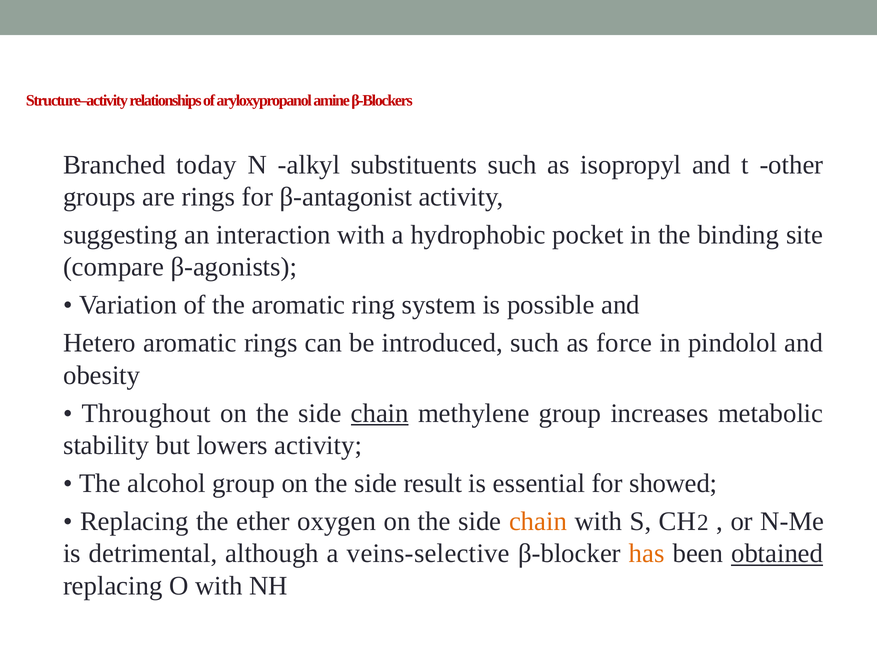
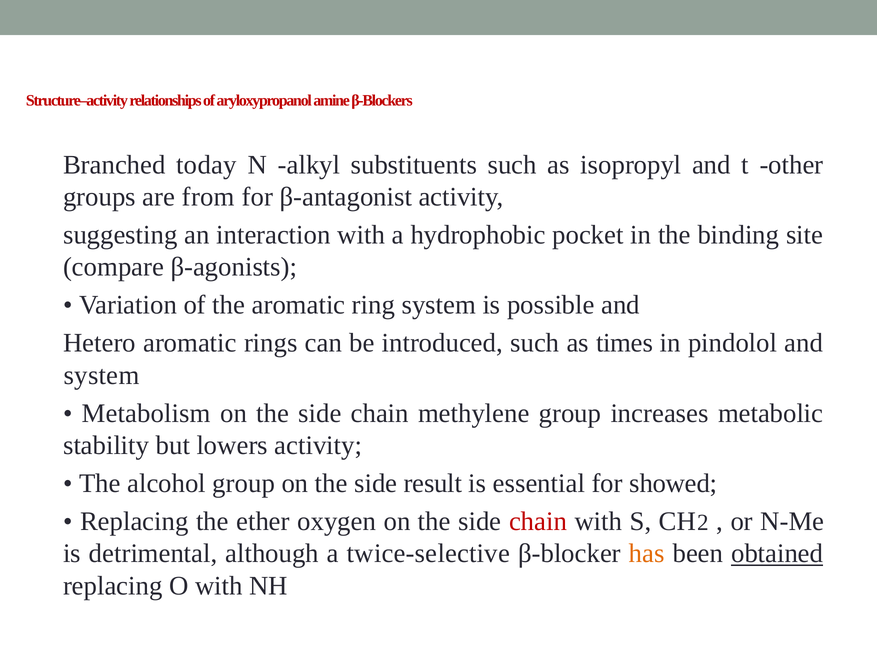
are rings: rings -> from
force: force -> times
obesity at (102, 375): obesity -> system
Throughout: Throughout -> Metabolism
chain at (380, 413) underline: present -> none
chain at (538, 521) colour: orange -> red
veins-selective: veins-selective -> twice-selective
